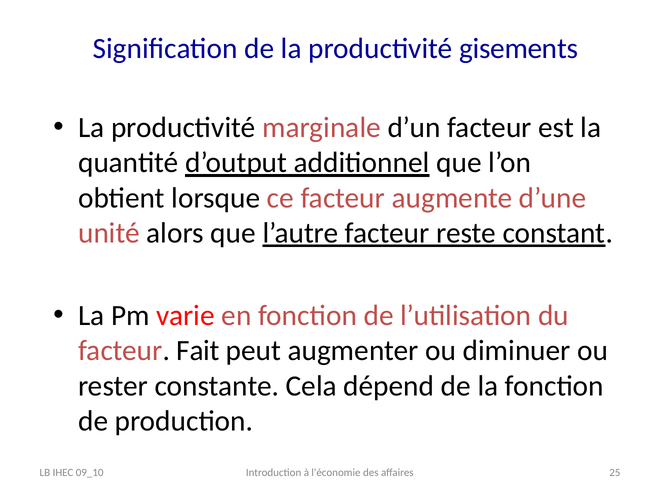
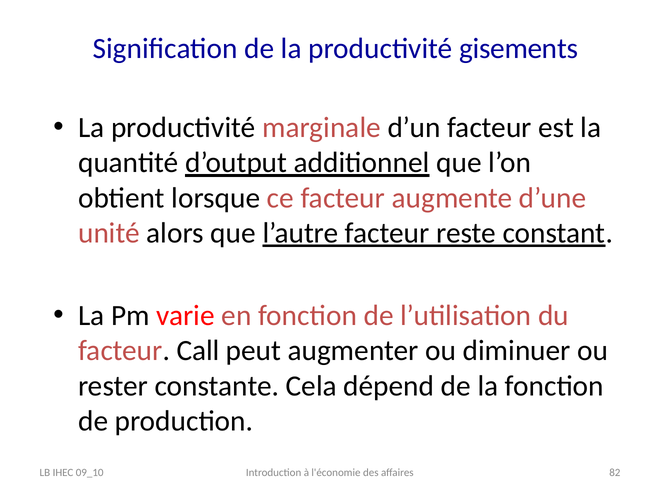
Fait: Fait -> Call
25: 25 -> 82
